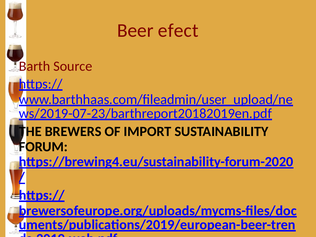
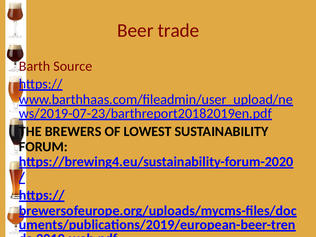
efect: efect -> trade
IMPORT: IMPORT -> LOWEST
